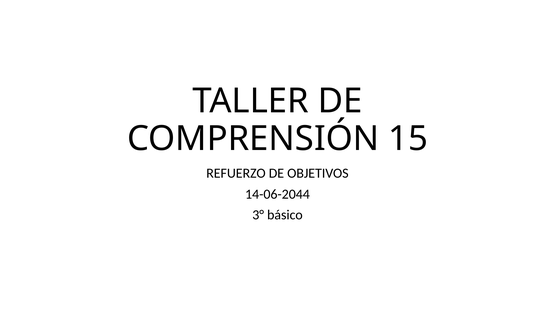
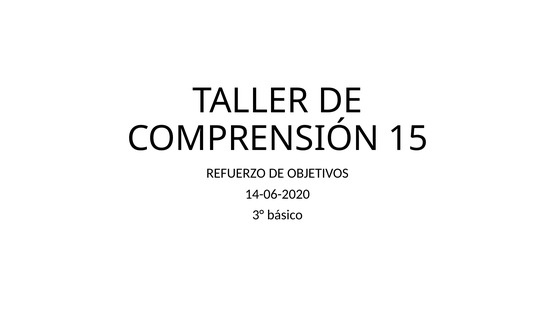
14-06-2044: 14-06-2044 -> 14-06-2020
